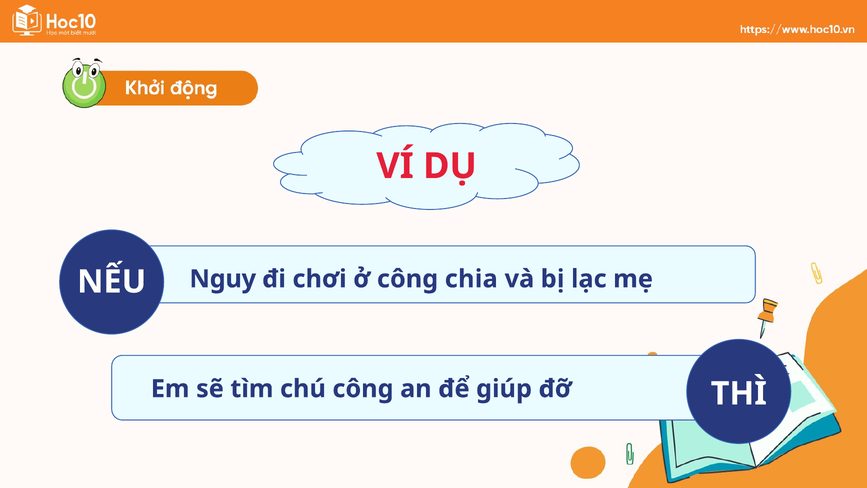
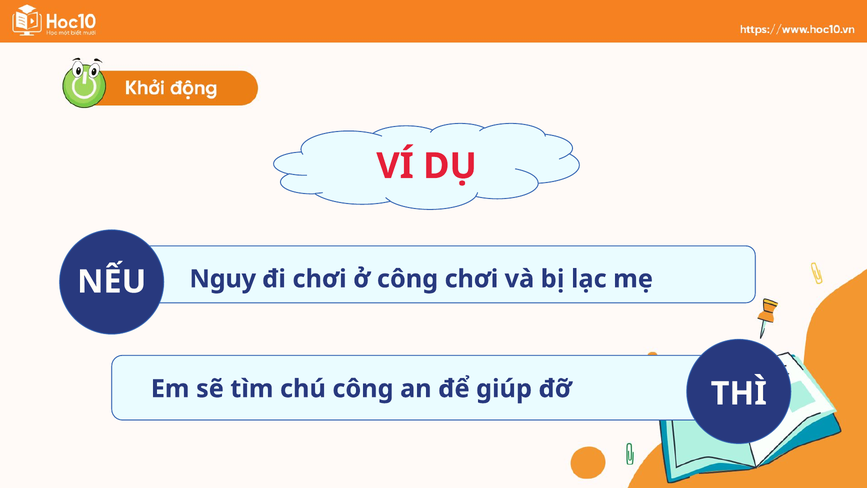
công chia: chia -> chơi
